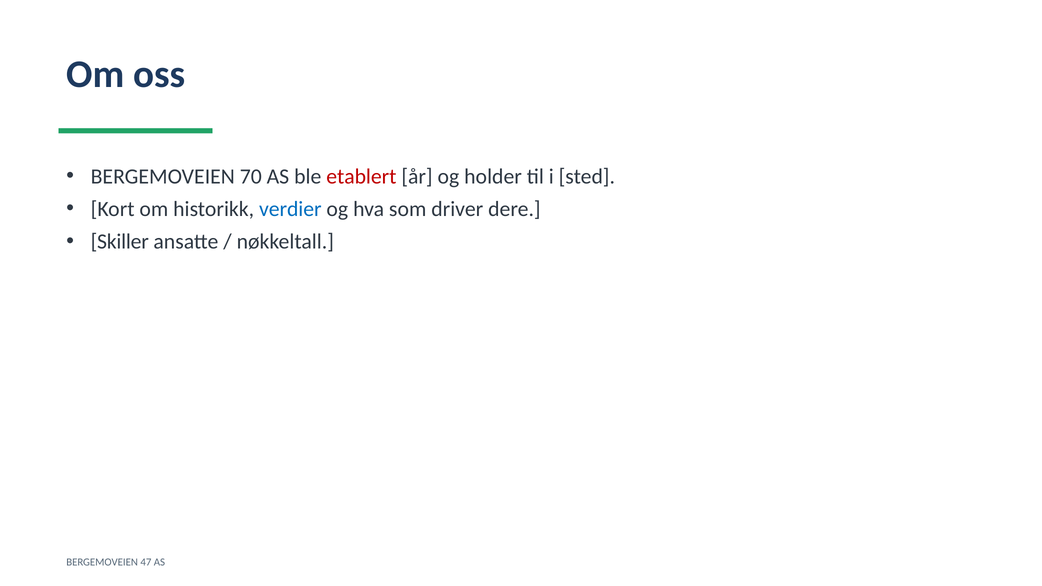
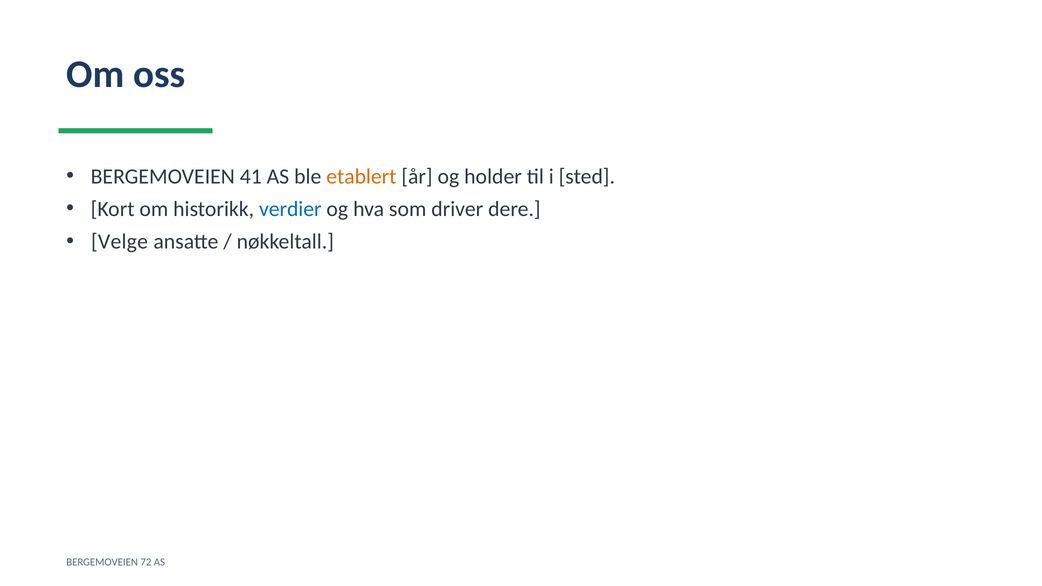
70: 70 -> 41
etablert colour: red -> orange
Skiller: Skiller -> Velge
47: 47 -> 72
